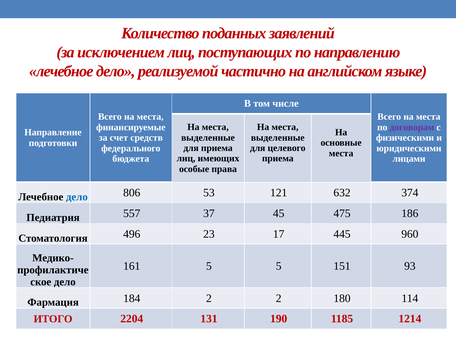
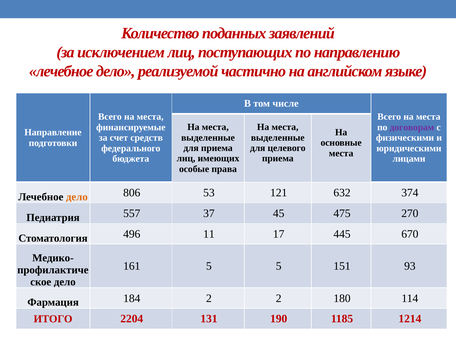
дело at (77, 197) colour: blue -> orange
186: 186 -> 270
23: 23 -> 11
960: 960 -> 670
